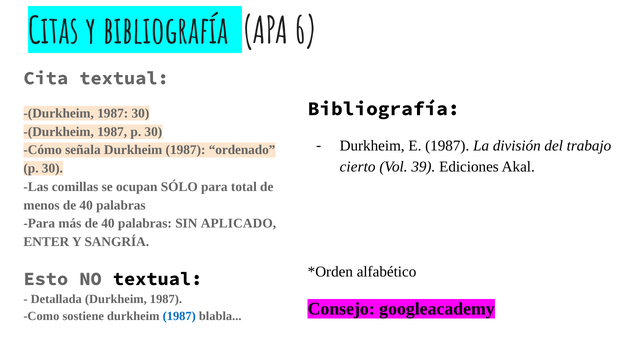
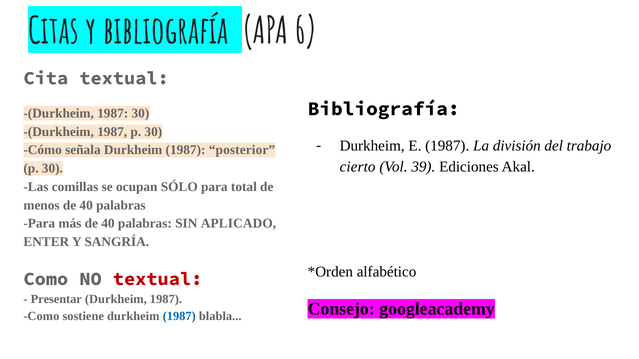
ordenado: ordenado -> posterior
Esto at (46, 279): Esto -> Como
textual at (158, 279) colour: black -> red
Detallada: Detallada -> Presentar
